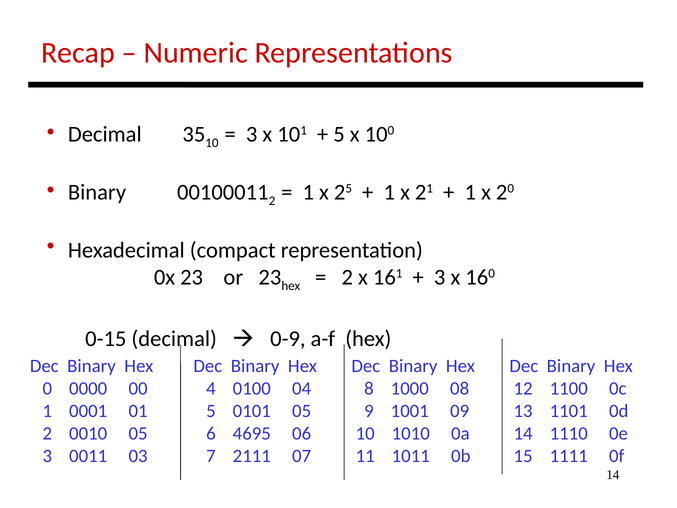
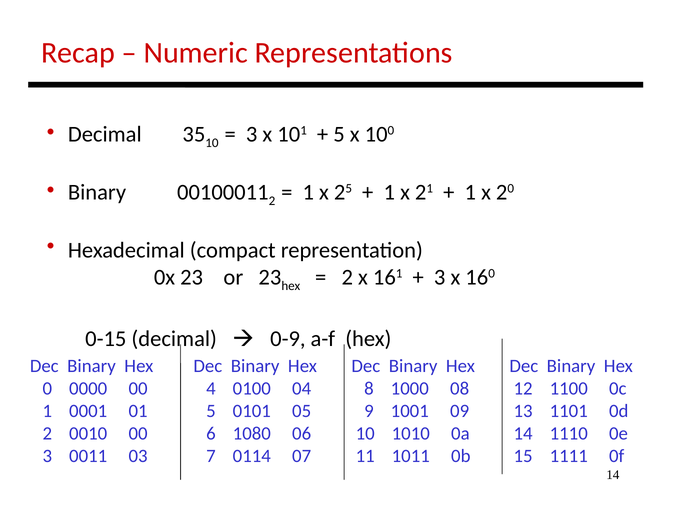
0010 05: 05 -> 00
4695: 4695 -> 1080
2111: 2111 -> 0114
